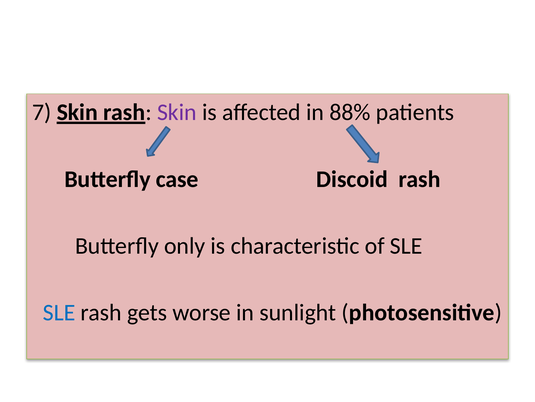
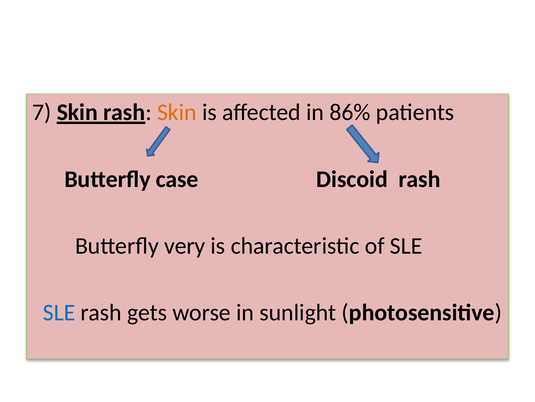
Skin at (177, 112) colour: purple -> orange
88%: 88% -> 86%
only: only -> very
